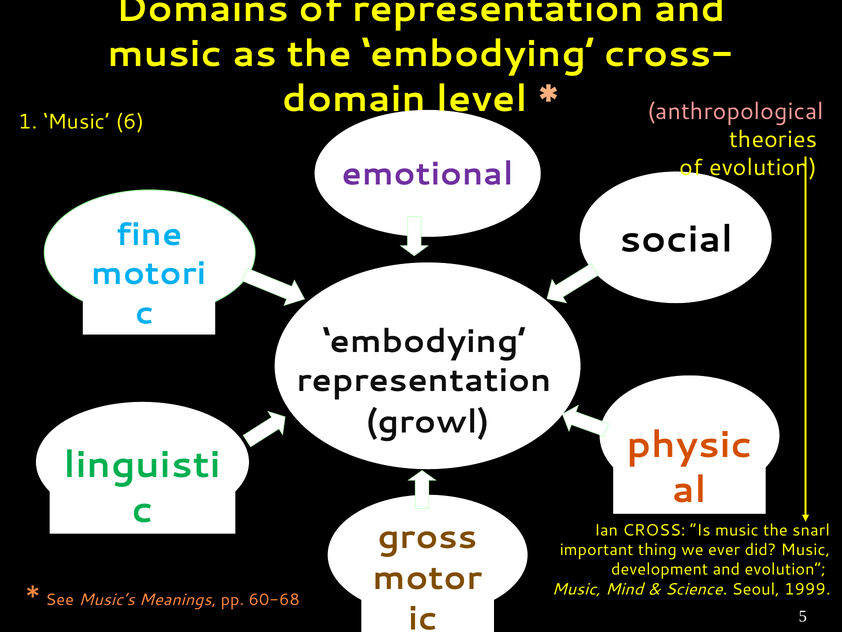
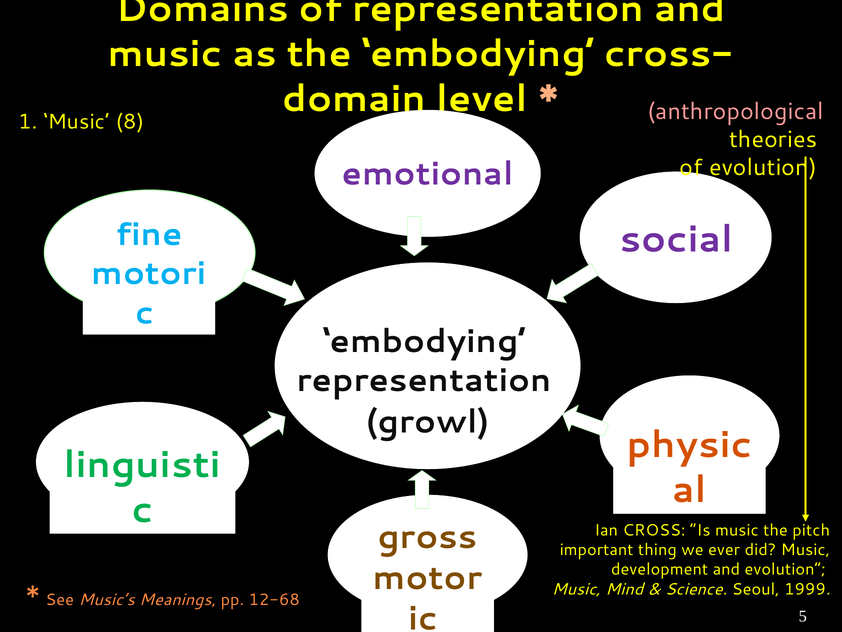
6: 6 -> 8
social colour: black -> purple
snarl: snarl -> pitch
60-68: 60-68 -> 12-68
